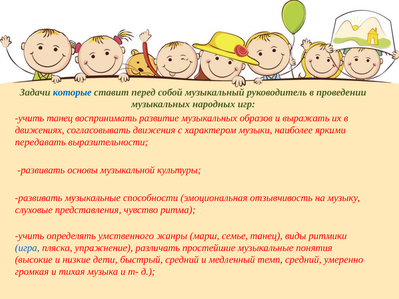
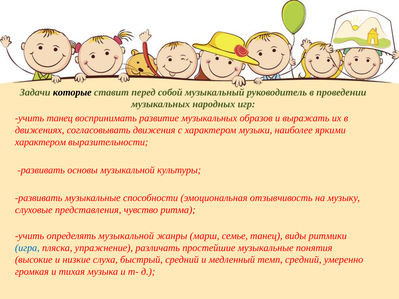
которые colour: blue -> black
передавать: передавать -> характером
определять умственного: умственного -> музыкальной
дети: дети -> слуха
